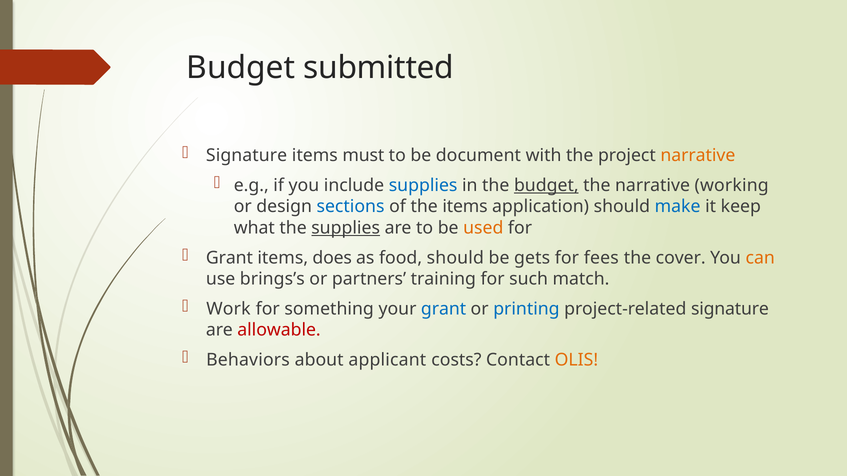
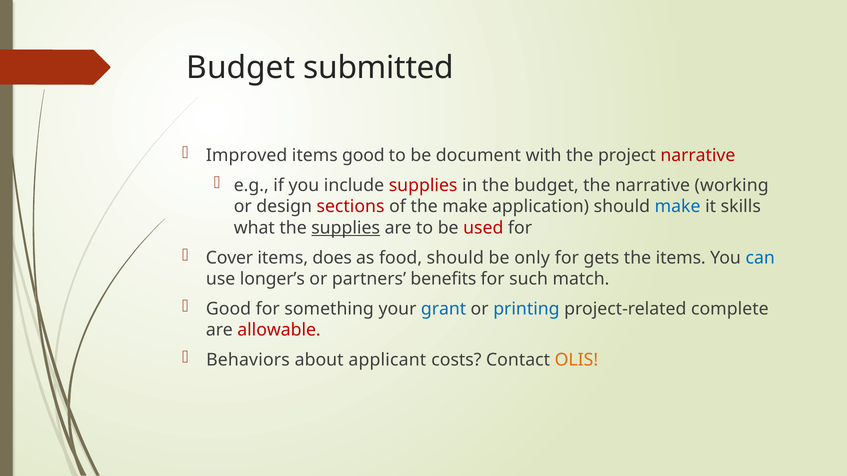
Signature at (247, 156): Signature -> Improved
items must: must -> good
narrative at (698, 156) colour: orange -> red
supplies at (423, 186) colour: blue -> red
budget at (546, 186) underline: present -> none
sections colour: blue -> red
the items: items -> make
keep: keep -> skills
used colour: orange -> red
Grant at (229, 258): Grant -> Cover
gets: gets -> only
fees: fees -> gets
the cover: cover -> items
can colour: orange -> blue
brings’s: brings’s -> longer’s
training: training -> benefits
Work at (228, 309): Work -> Good
project-related signature: signature -> complete
